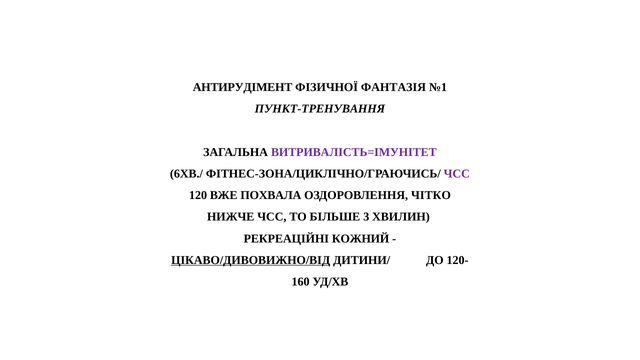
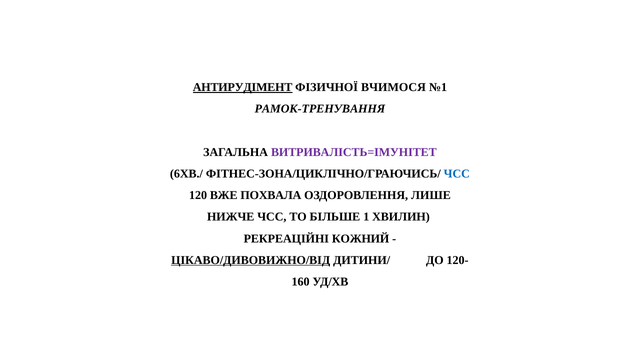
АНТИРУДІМЕНТ underline: none -> present
ФАНТАЗІЯ: ФАНТАЗІЯ -> ВЧИМОСЯ
ПУНКТ-ТРЕНУВАННЯ: ПУНКТ-ТРЕНУВАННЯ -> РАМОК-ТРЕНУВАННЯ
ЧСС at (457, 174) colour: purple -> blue
ЧІТКО: ЧІТКО -> ЛИШЕ
3: 3 -> 1
